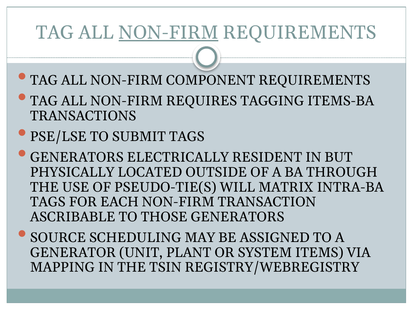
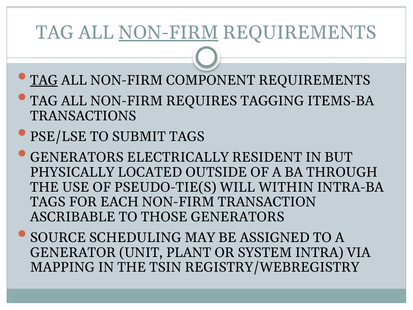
TAG at (44, 80) underline: none -> present
MATRIX: MATRIX -> WITHIN
ITEMS: ITEMS -> INTRA
